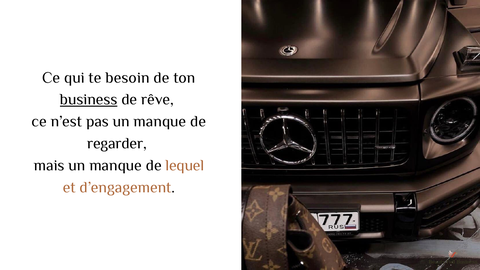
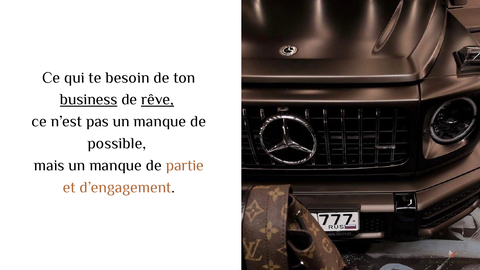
rêve underline: none -> present
regarder: regarder -> possible
lequel: lequel -> partie
